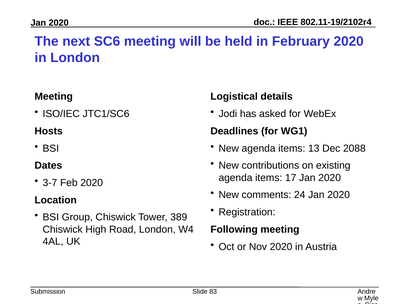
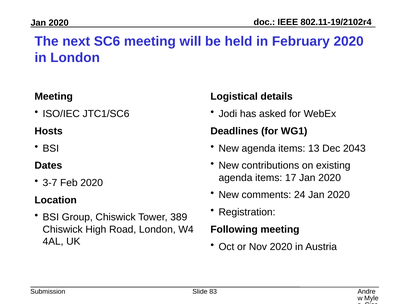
2088: 2088 -> 2043
